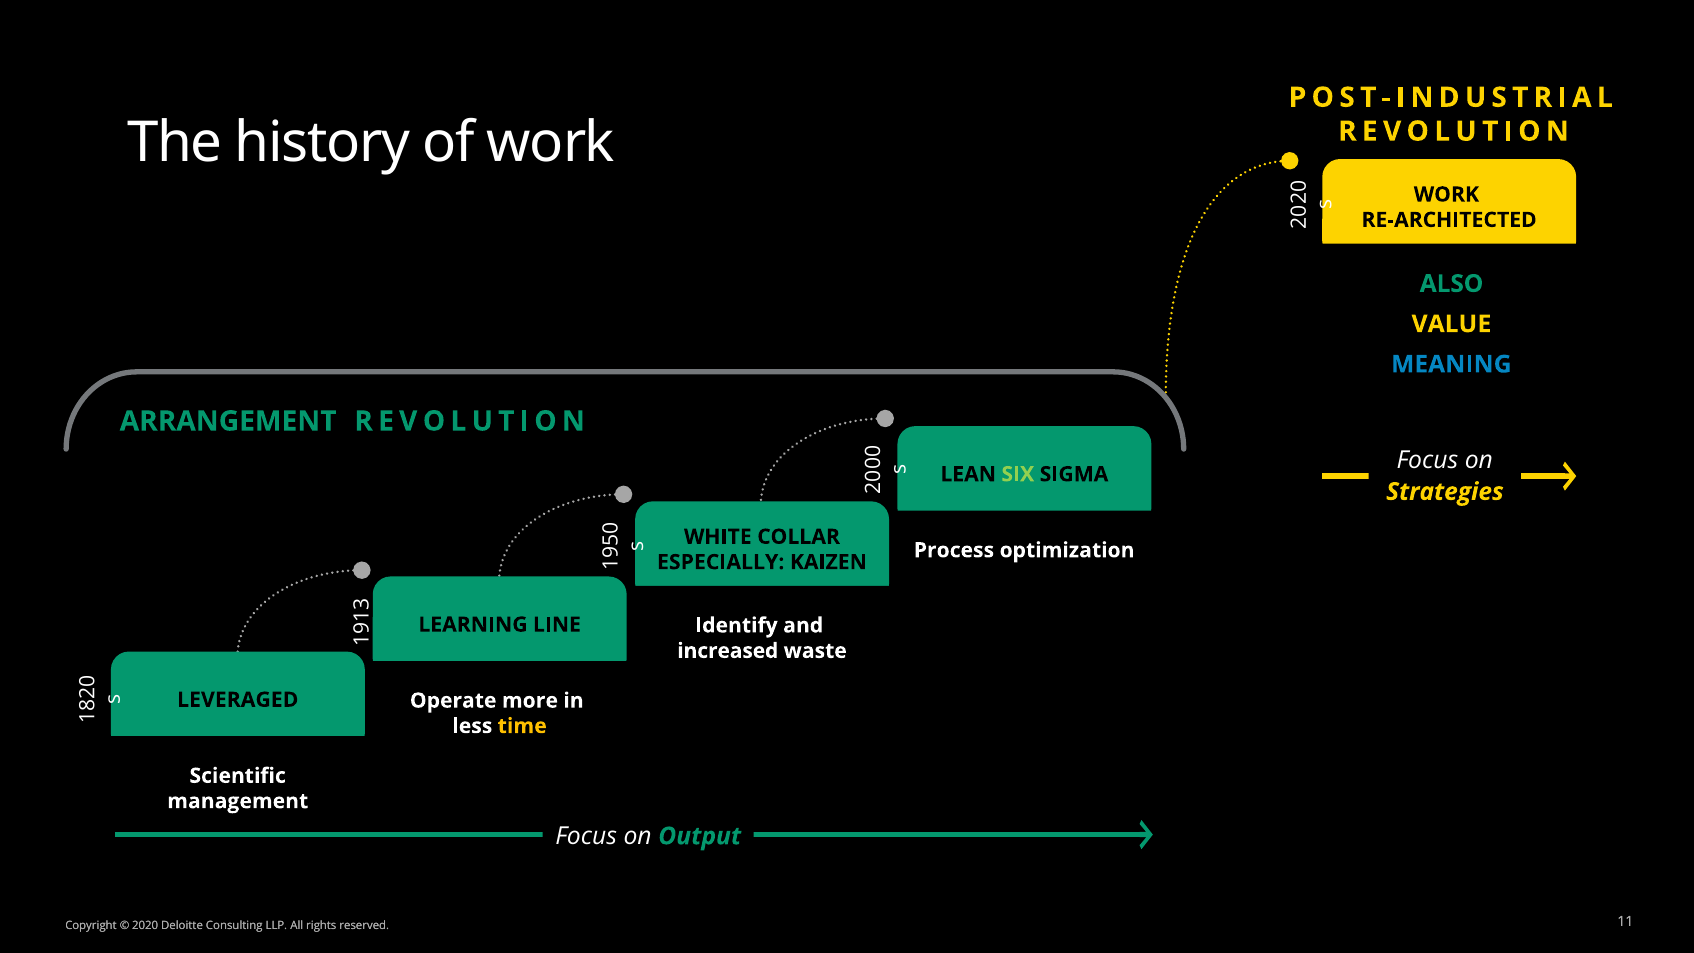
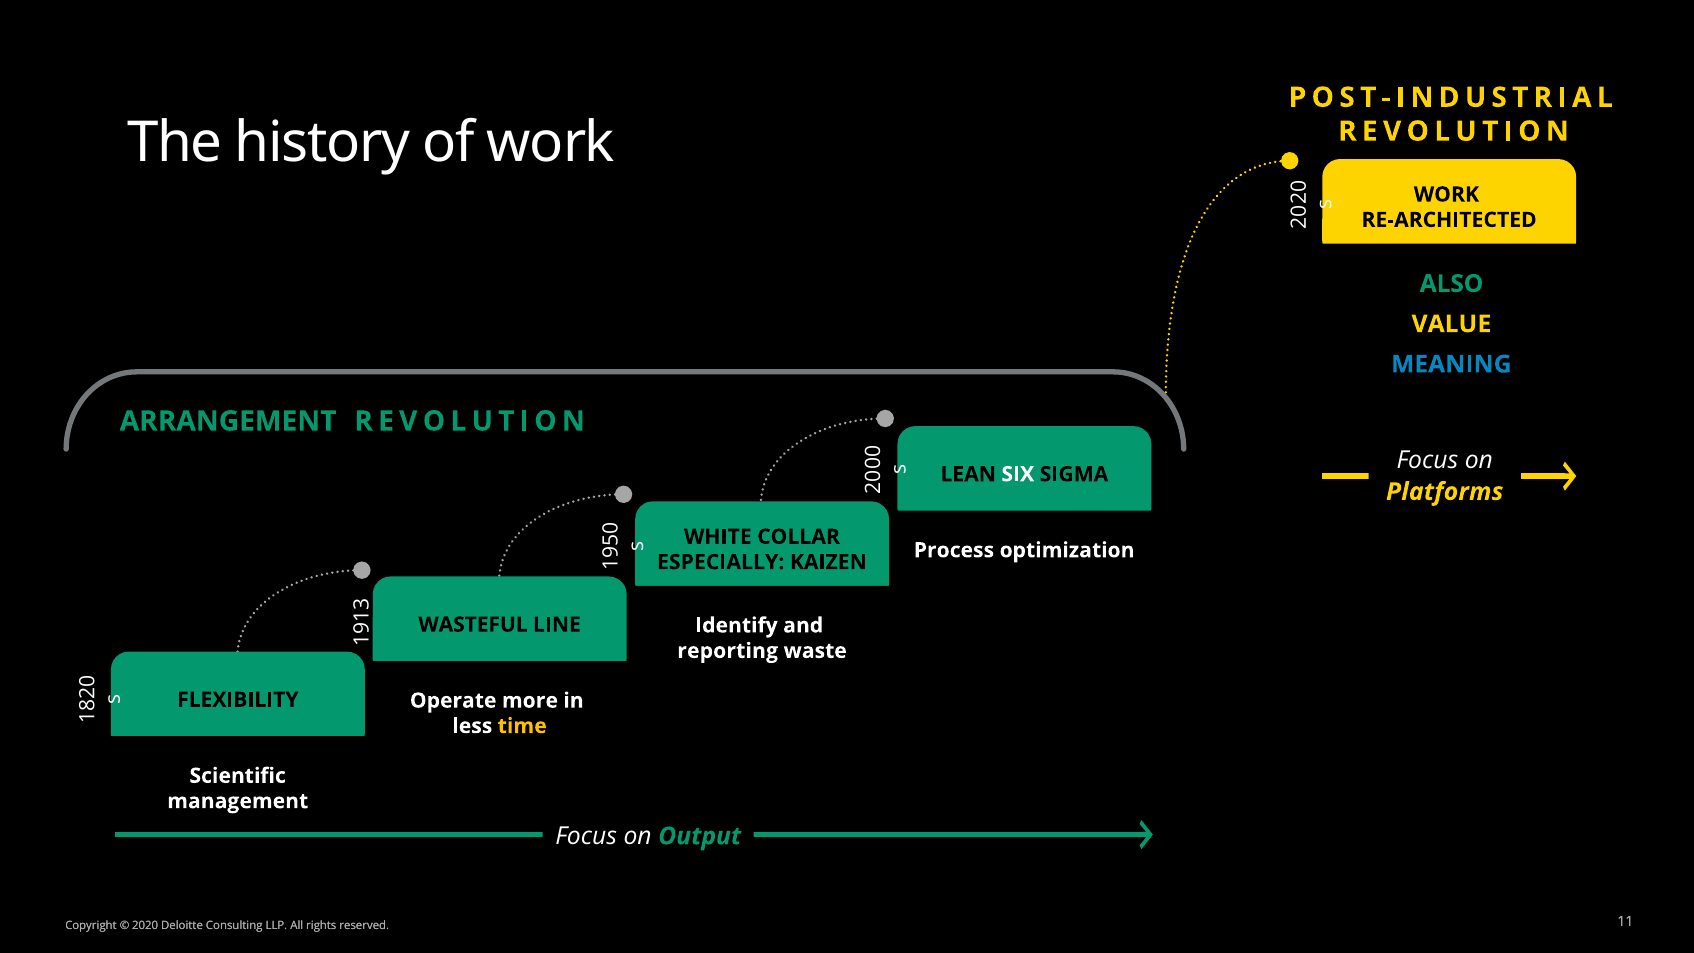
SIX colour: light green -> white
Strategies: Strategies -> Platforms
LEARNING: LEARNING -> WASTEFUL
increased: increased -> reporting
LEVERAGED: LEVERAGED -> FLEXIBILITY
